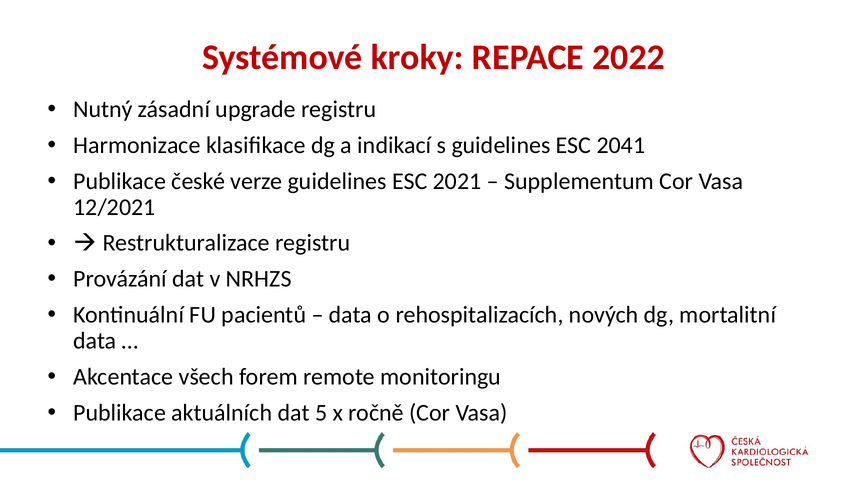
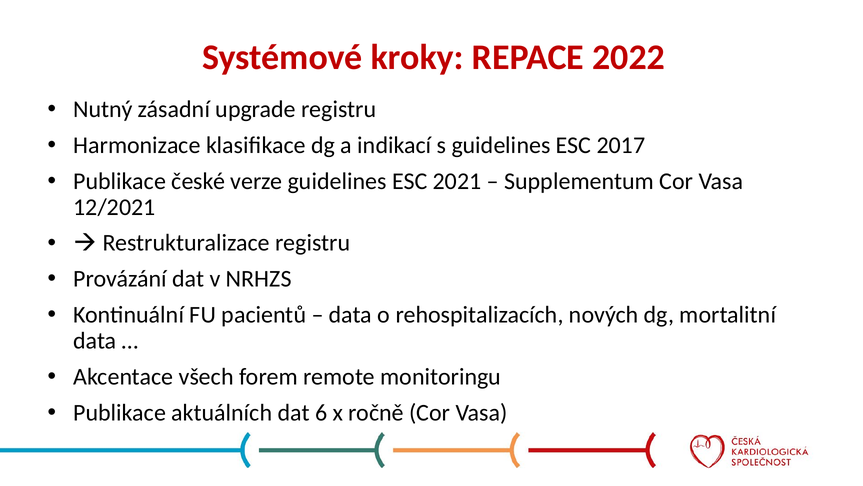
2041: 2041 -> 2017
5: 5 -> 6
